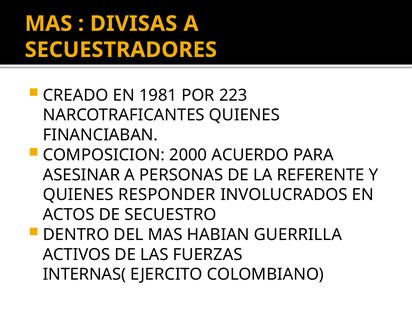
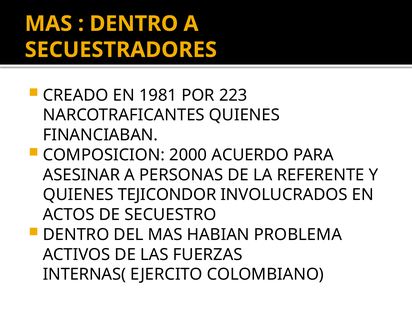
DIVISAS at (134, 24): DIVISAS -> DENTRO
RESPONDER: RESPONDER -> TEJICONDOR
GUERRILLA: GUERRILLA -> PROBLEMA
